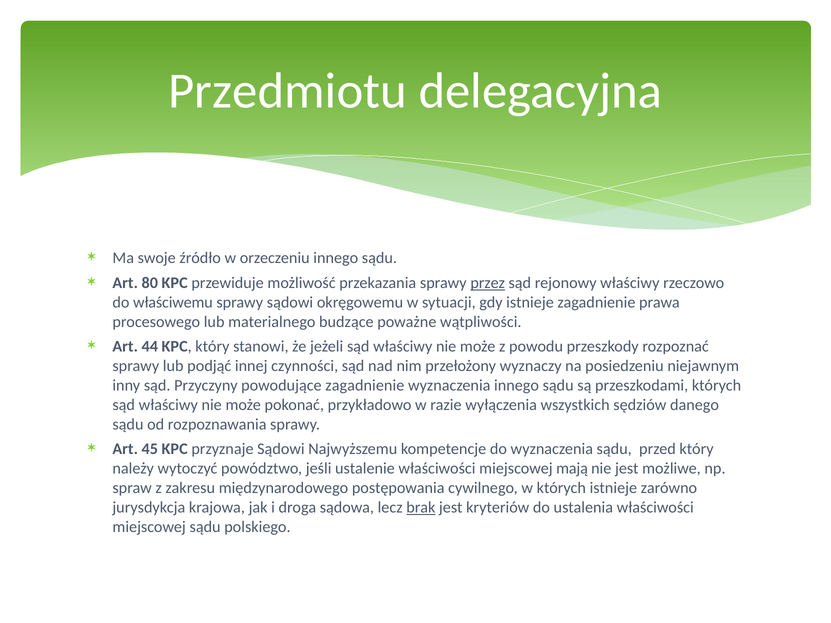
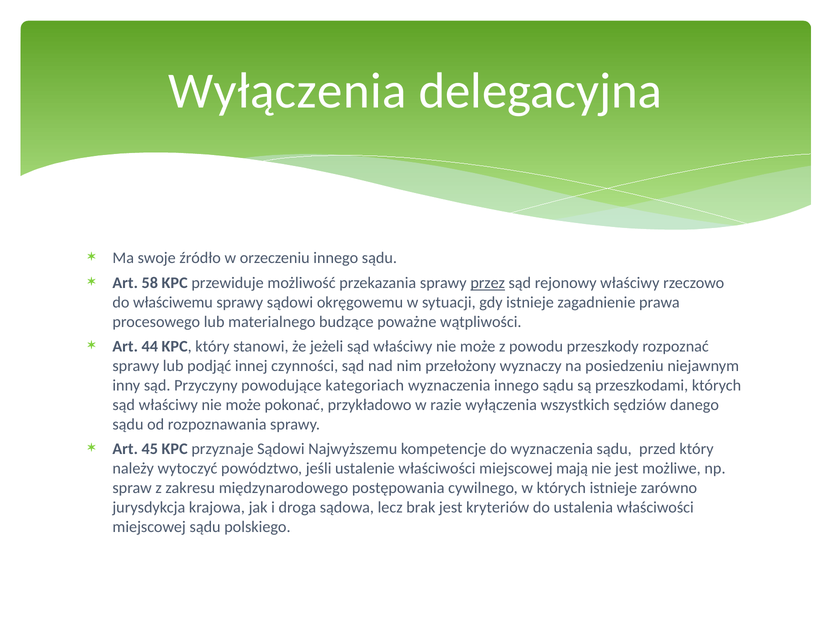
Przedmiotu at (288, 91): Przedmiotu -> Wyłączenia
80: 80 -> 58
powodujące zagadnienie: zagadnienie -> kategoriach
brak underline: present -> none
